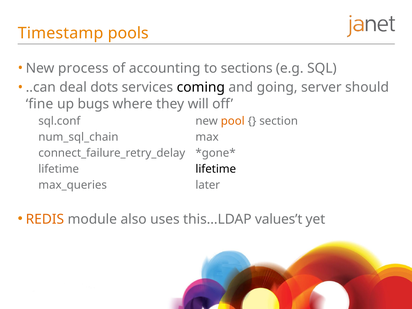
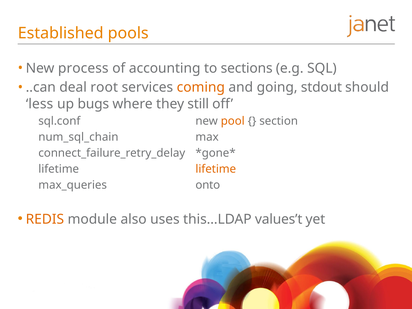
Timestamp: Timestamp -> Established
dots: dots -> root
coming colour: black -> orange
server: server -> stdout
fine: fine -> less
will: will -> still
lifetime at (216, 169) colour: black -> orange
later: later -> onto
